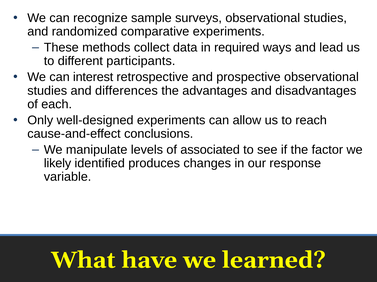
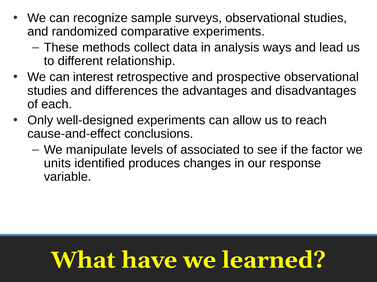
required: required -> analysis
participants: participants -> relationship
likely: likely -> units
